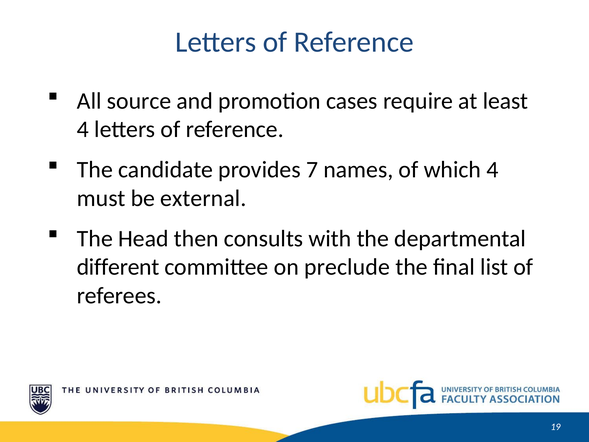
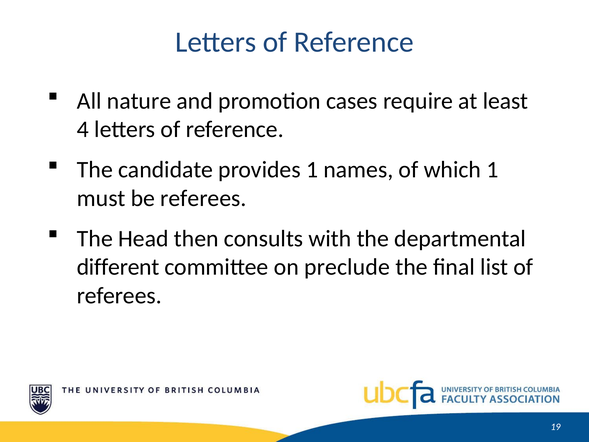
source: source -> nature
provides 7: 7 -> 1
which 4: 4 -> 1
be external: external -> referees
